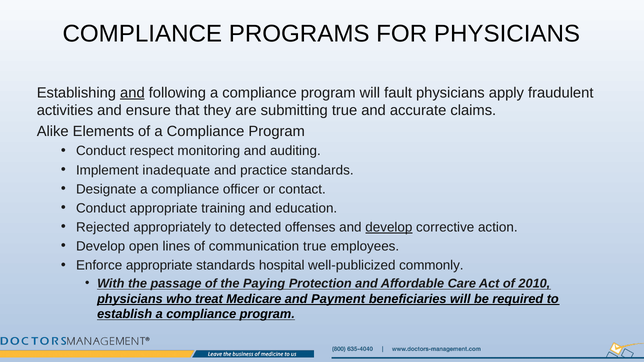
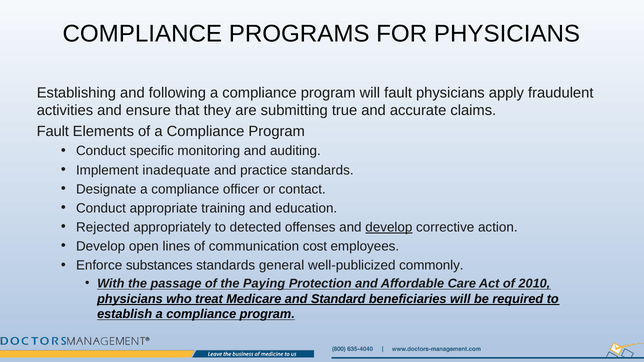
and at (132, 93) underline: present -> none
Alike at (53, 131): Alike -> Fault
respect: respect -> specific
communication true: true -> cost
Enforce appropriate: appropriate -> substances
hospital: hospital -> general
Payment: Payment -> Standard
